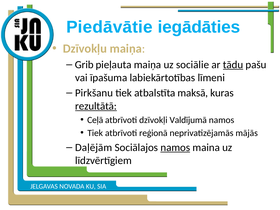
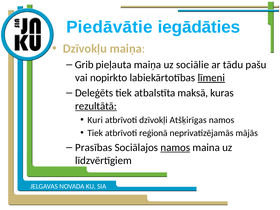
tādu underline: present -> none
īpašuma: īpašuma -> nopirkto
līmeni underline: none -> present
Pirkšanu: Pirkšanu -> Deleģēts
Ceļā: Ceļā -> Kuri
Valdījumā: Valdījumā -> Atšķirīgas
Daļējām: Daļējām -> Prasības
